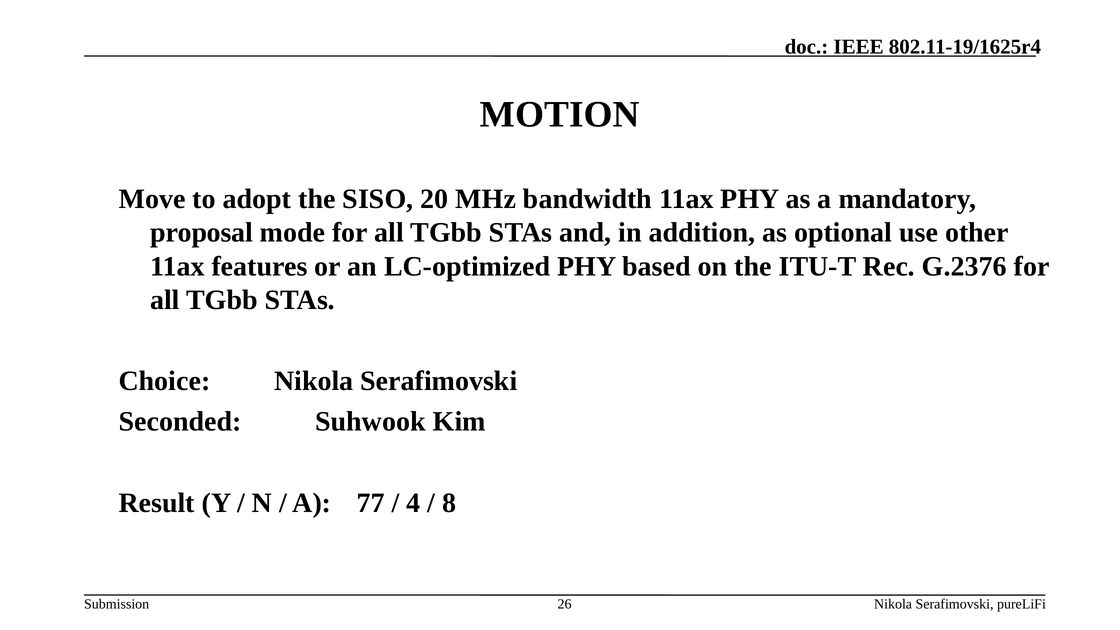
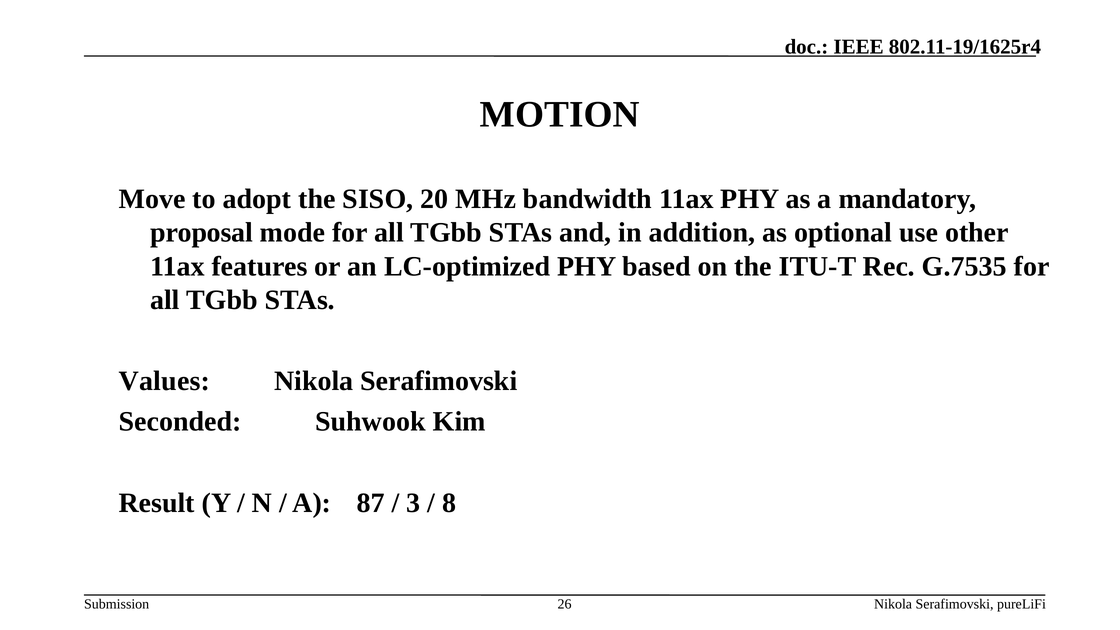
G.2376: G.2376 -> G.7535
Choice: Choice -> Values
77: 77 -> 87
4: 4 -> 3
